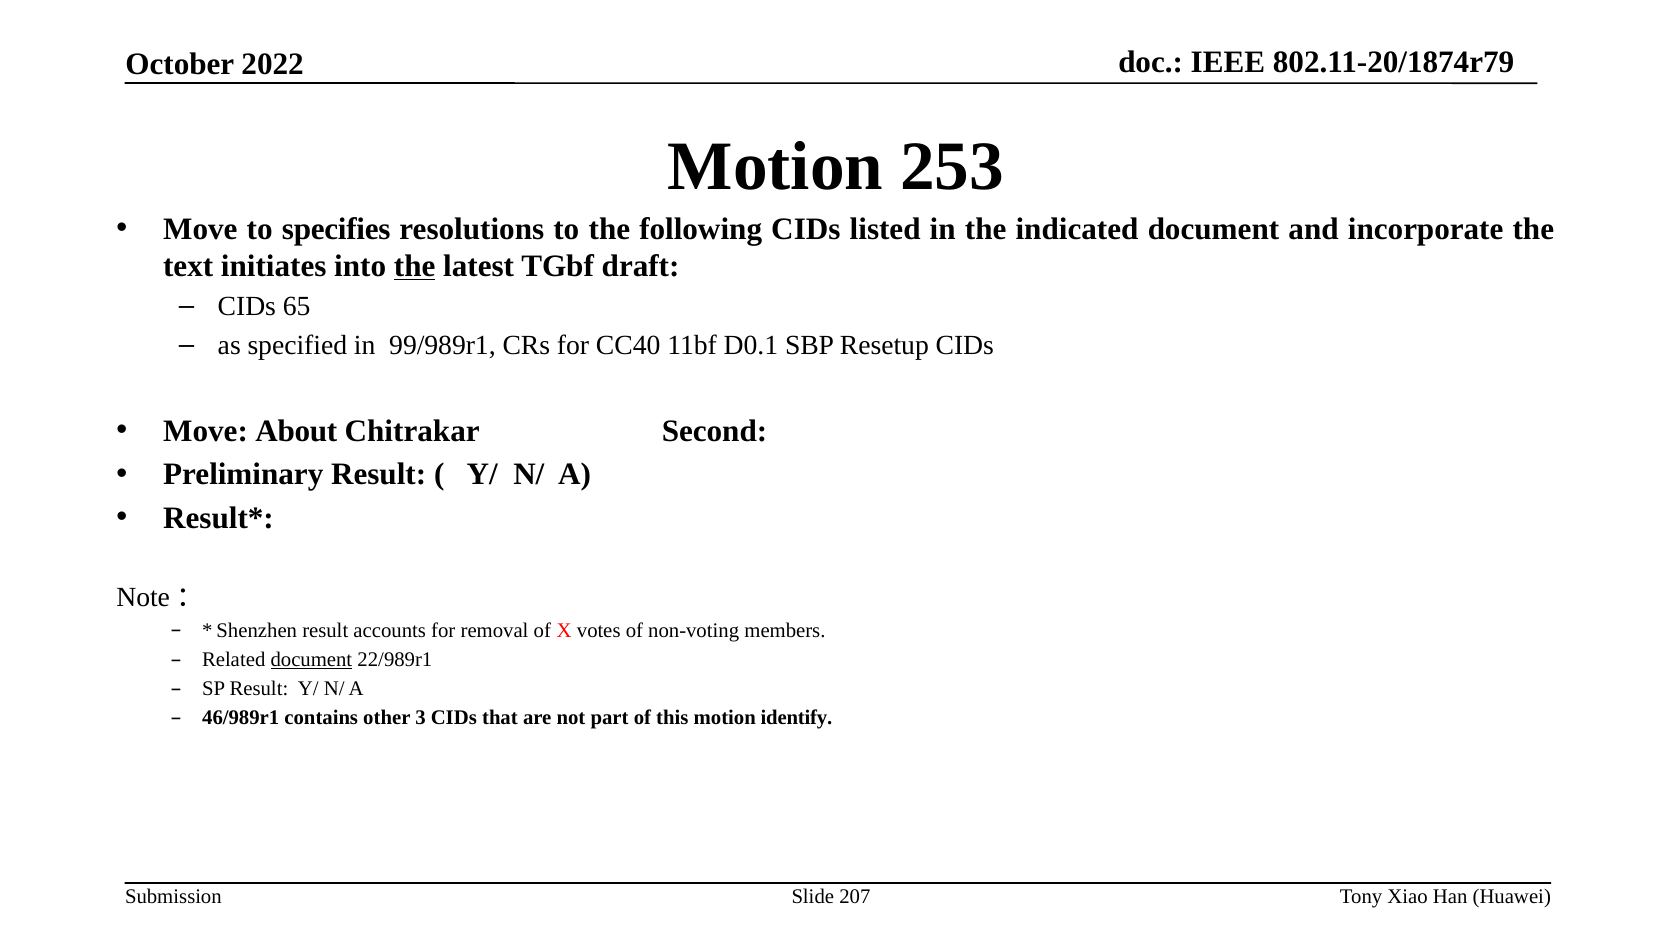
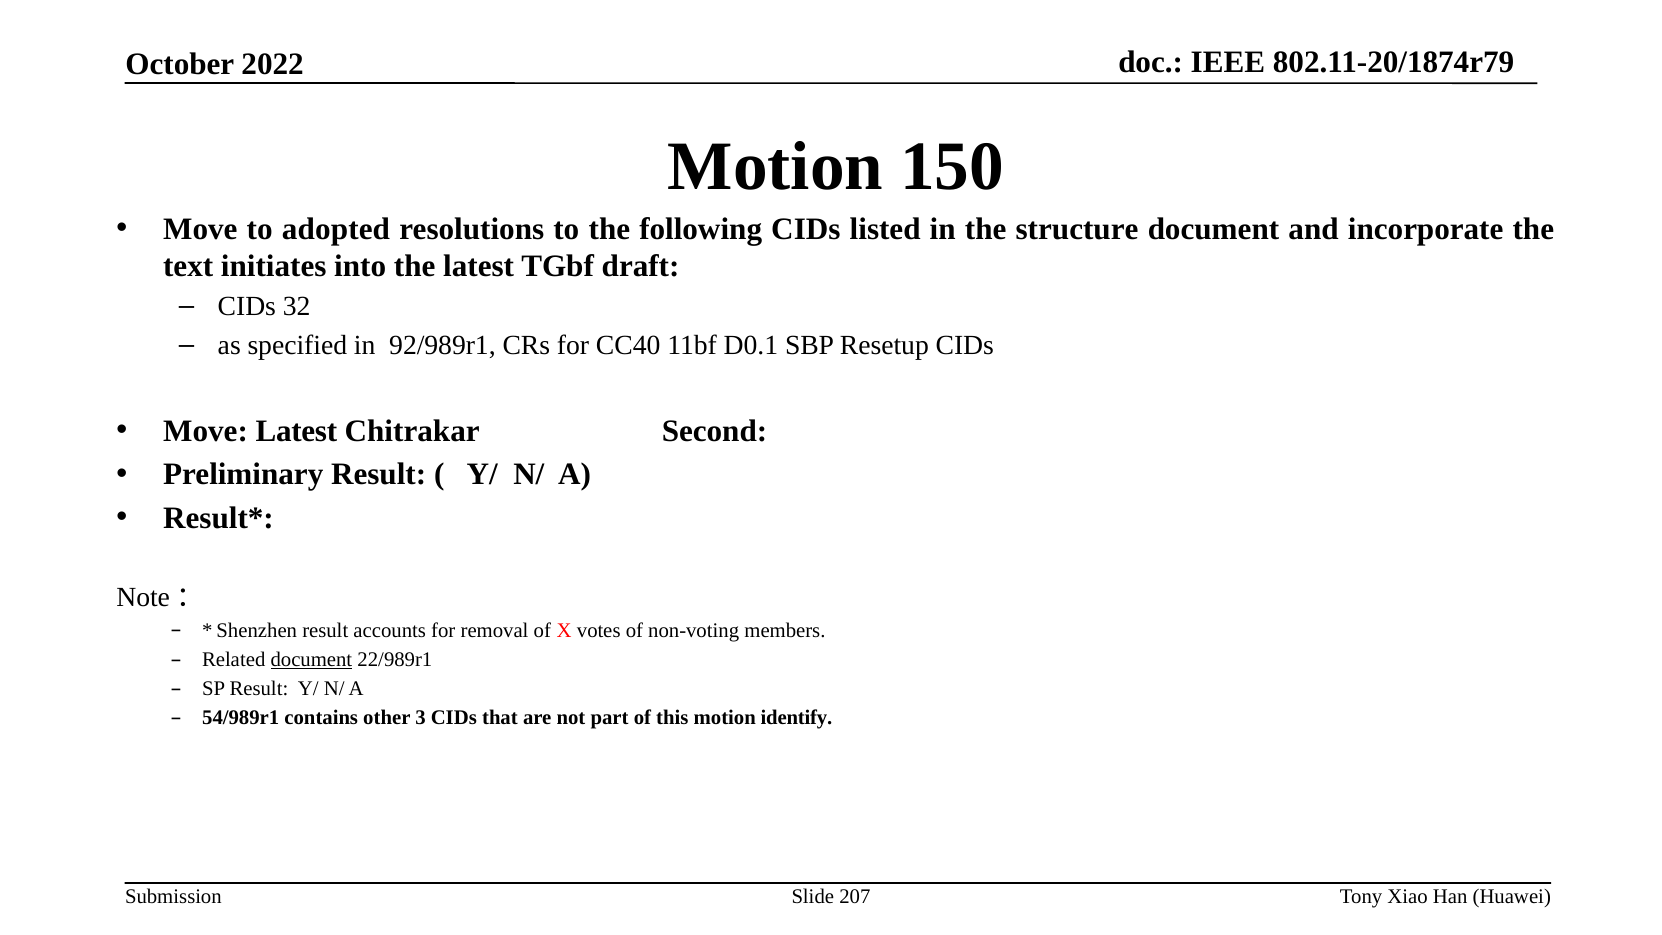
253: 253 -> 150
specifies: specifies -> adopted
indicated: indicated -> structure
the at (415, 266) underline: present -> none
65: 65 -> 32
99/989r1: 99/989r1 -> 92/989r1
Move About: About -> Latest
46/989r1: 46/989r1 -> 54/989r1
